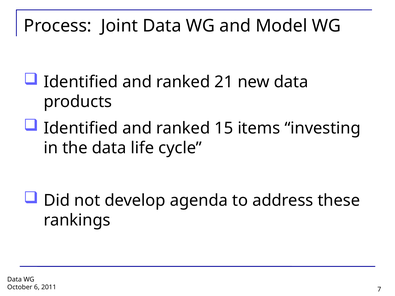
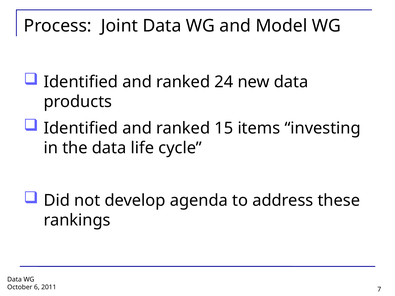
21: 21 -> 24
